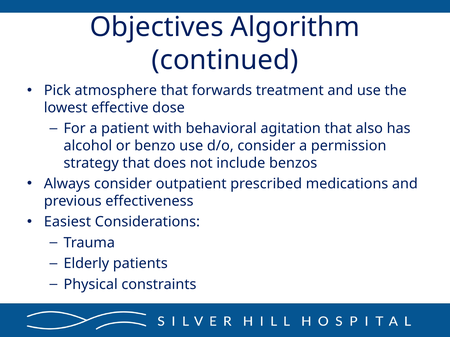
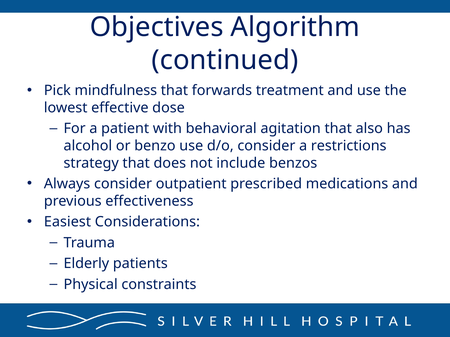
atmosphere: atmosphere -> mindfulness
permission: permission -> restrictions
